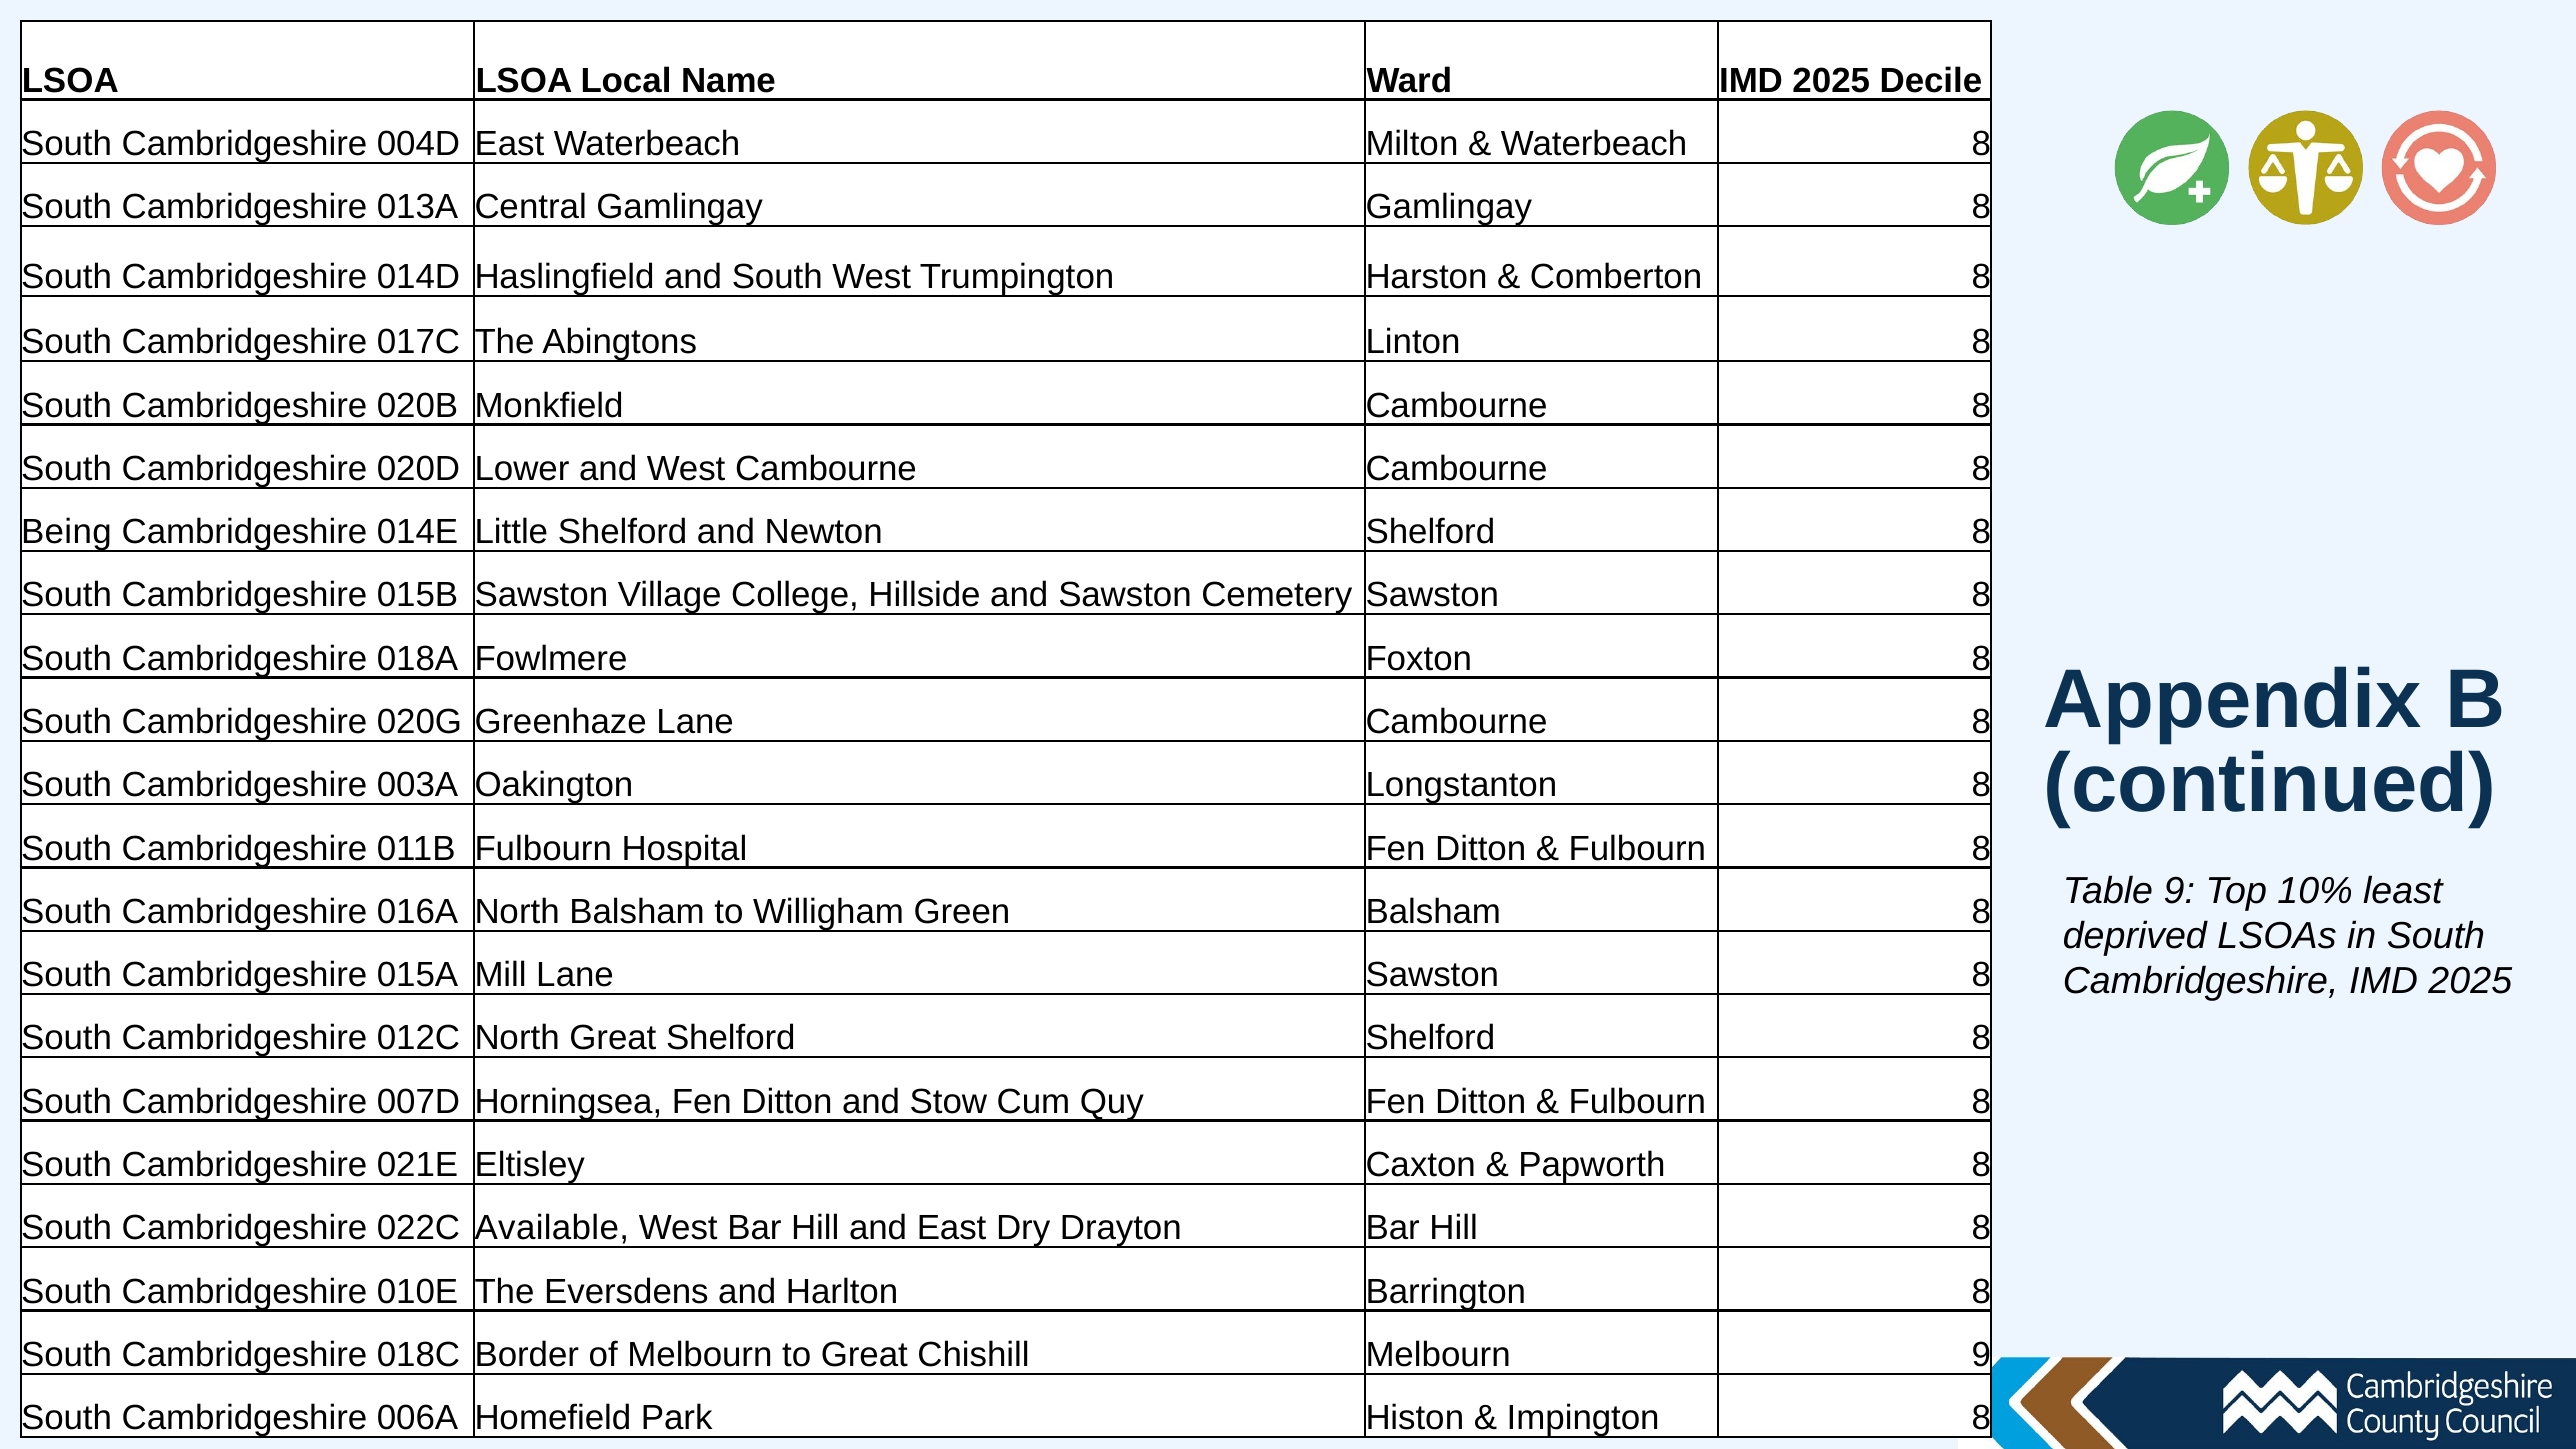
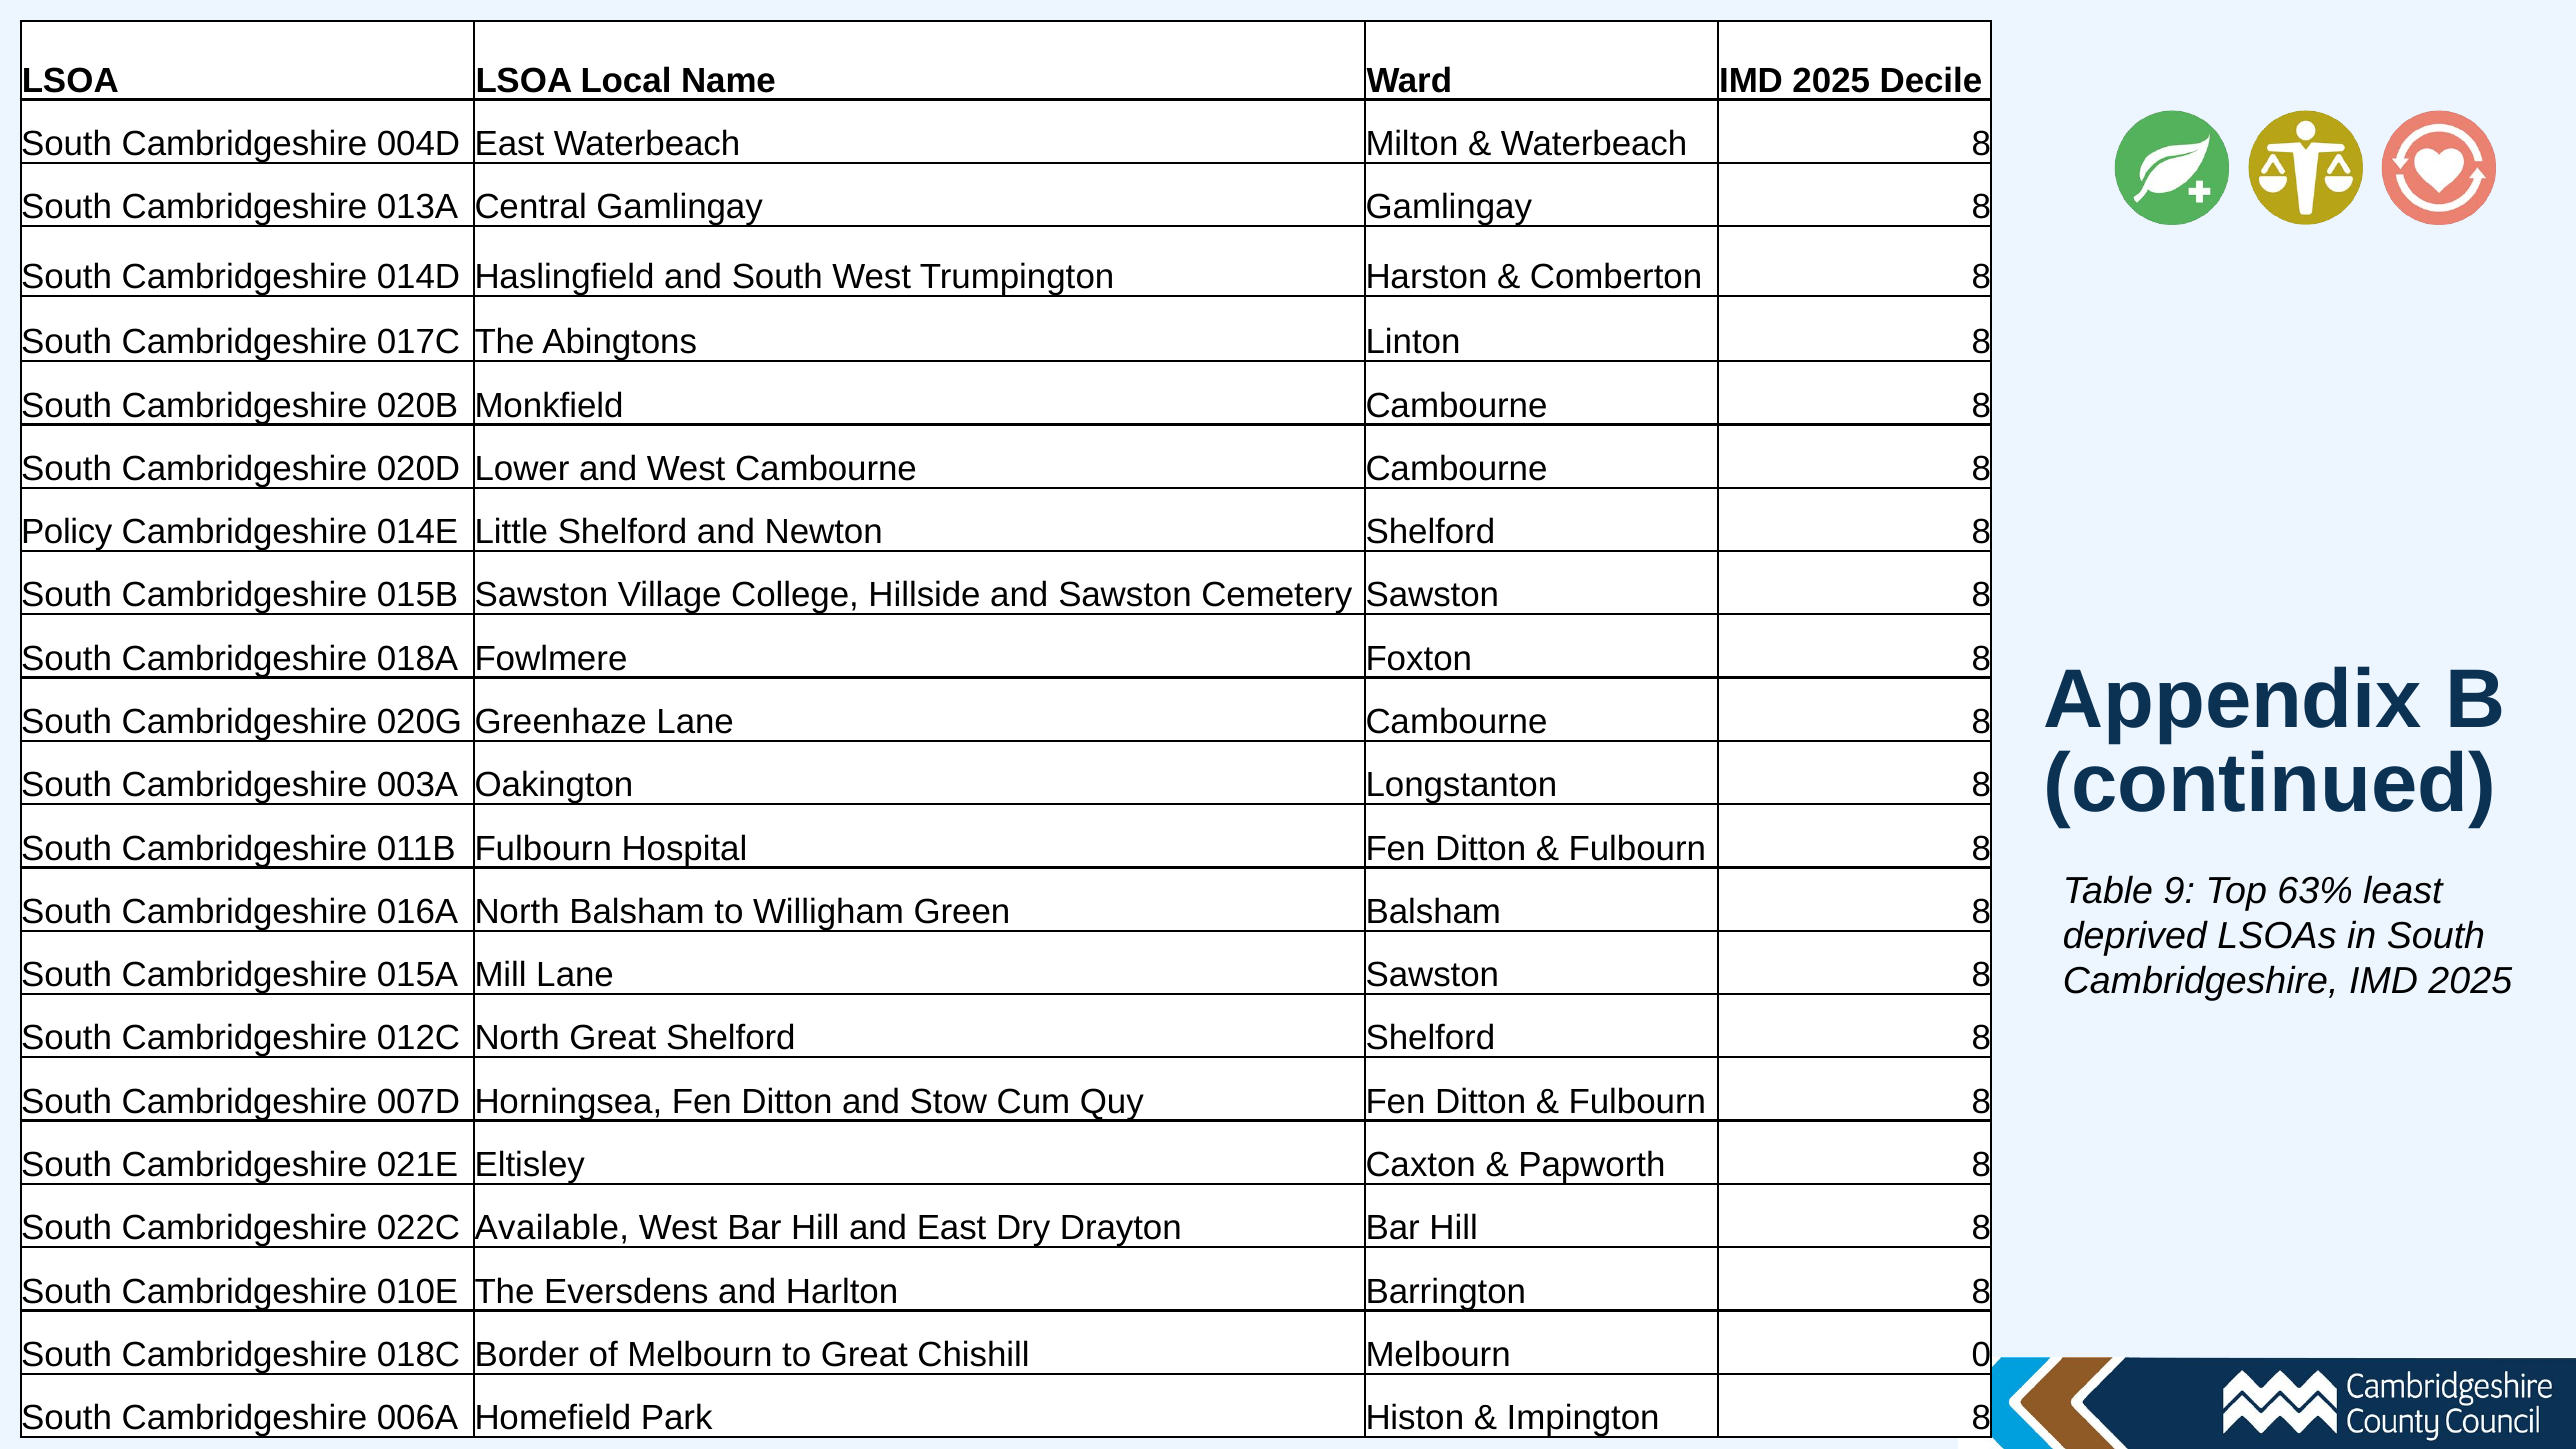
Being: Being -> Policy
10%: 10% -> 63%
Melbourn 9: 9 -> 0
